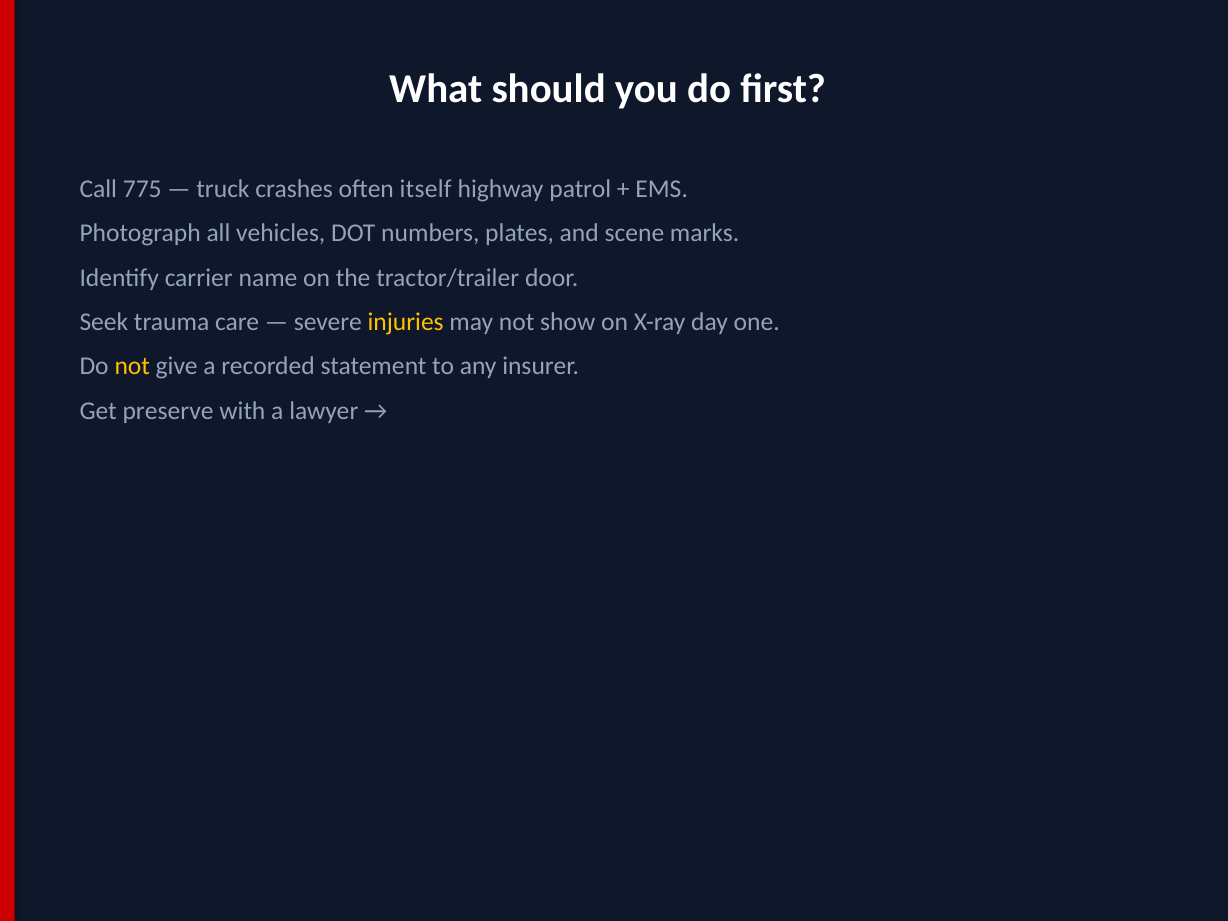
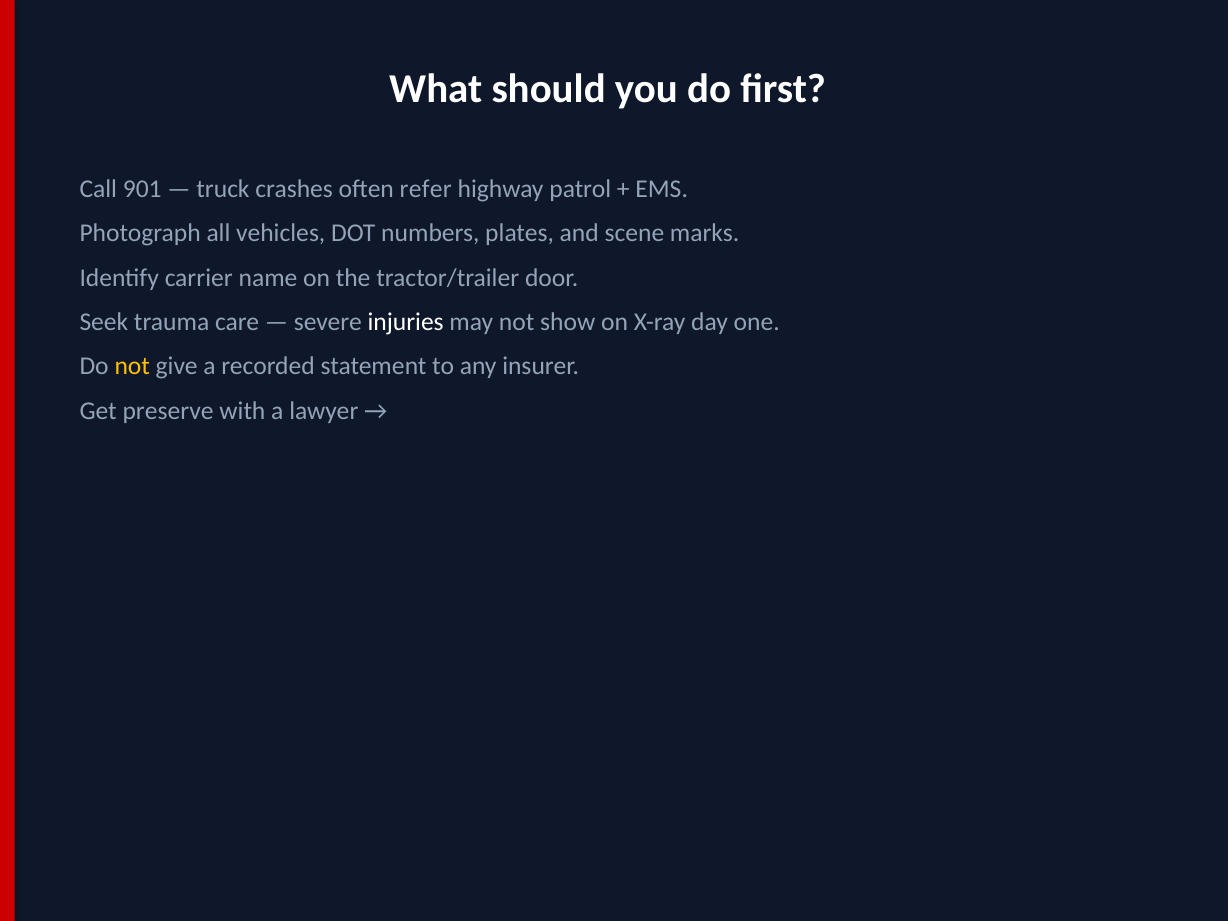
775: 775 -> 901
itself: itself -> refer
injuries colour: yellow -> white
